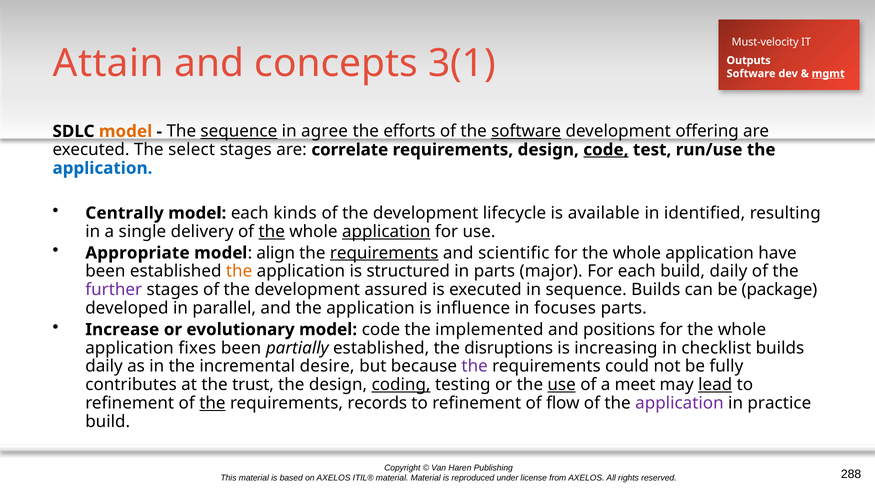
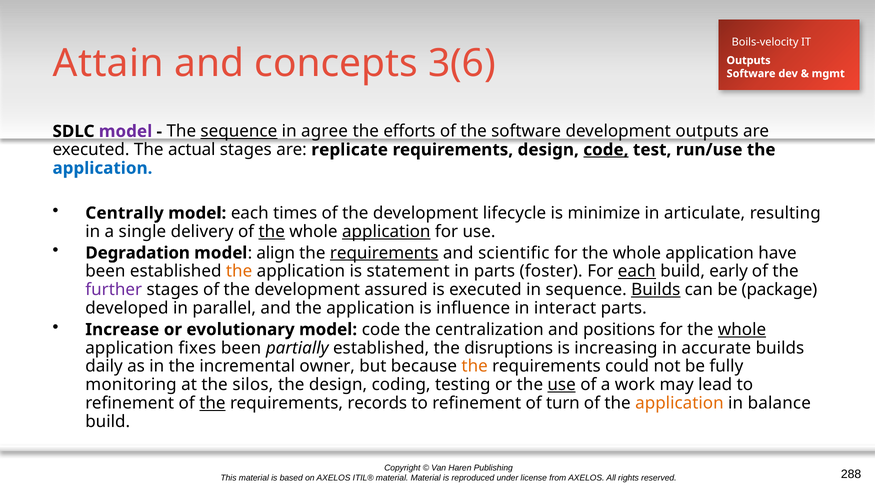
Must-velocity: Must-velocity -> Boils-velocity
3(1: 3(1 -> 3(6
mgmt underline: present -> none
model at (126, 131) colour: orange -> purple
software at (526, 131) underline: present -> none
development offering: offering -> outputs
select: select -> actual
correlate: correlate -> replicate
kinds: kinds -> times
available: available -> minimize
identified: identified -> articulate
Appropriate: Appropriate -> Degradation
structured: structured -> statement
major: major -> foster
each at (637, 271) underline: none -> present
build daily: daily -> early
Builds at (656, 290) underline: none -> present
focuses: focuses -> interact
implemented: implemented -> centralization
whole at (742, 330) underline: none -> present
checklist: checklist -> accurate
desire: desire -> owner
the at (475, 366) colour: purple -> orange
contributes: contributes -> monitoring
trust: trust -> silos
coding underline: present -> none
meet: meet -> work
lead underline: present -> none
flow: flow -> turn
application at (679, 403) colour: purple -> orange
practice: practice -> balance
